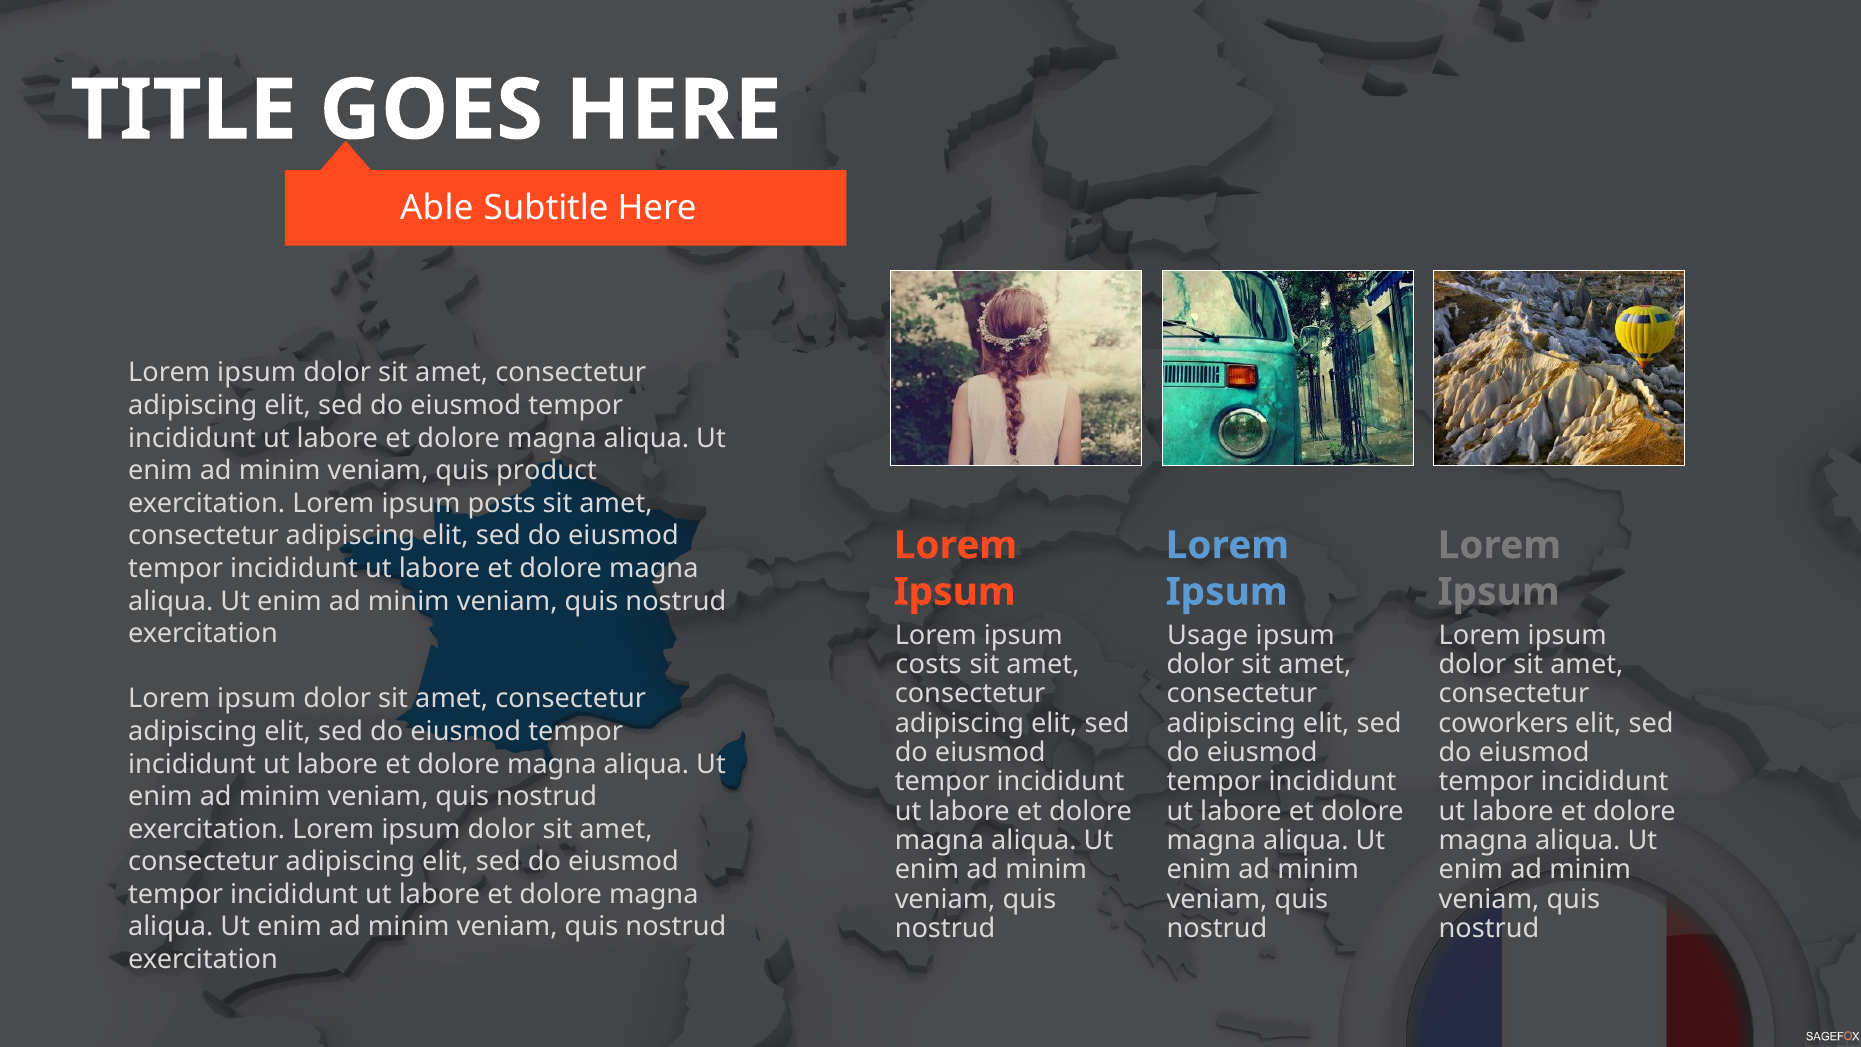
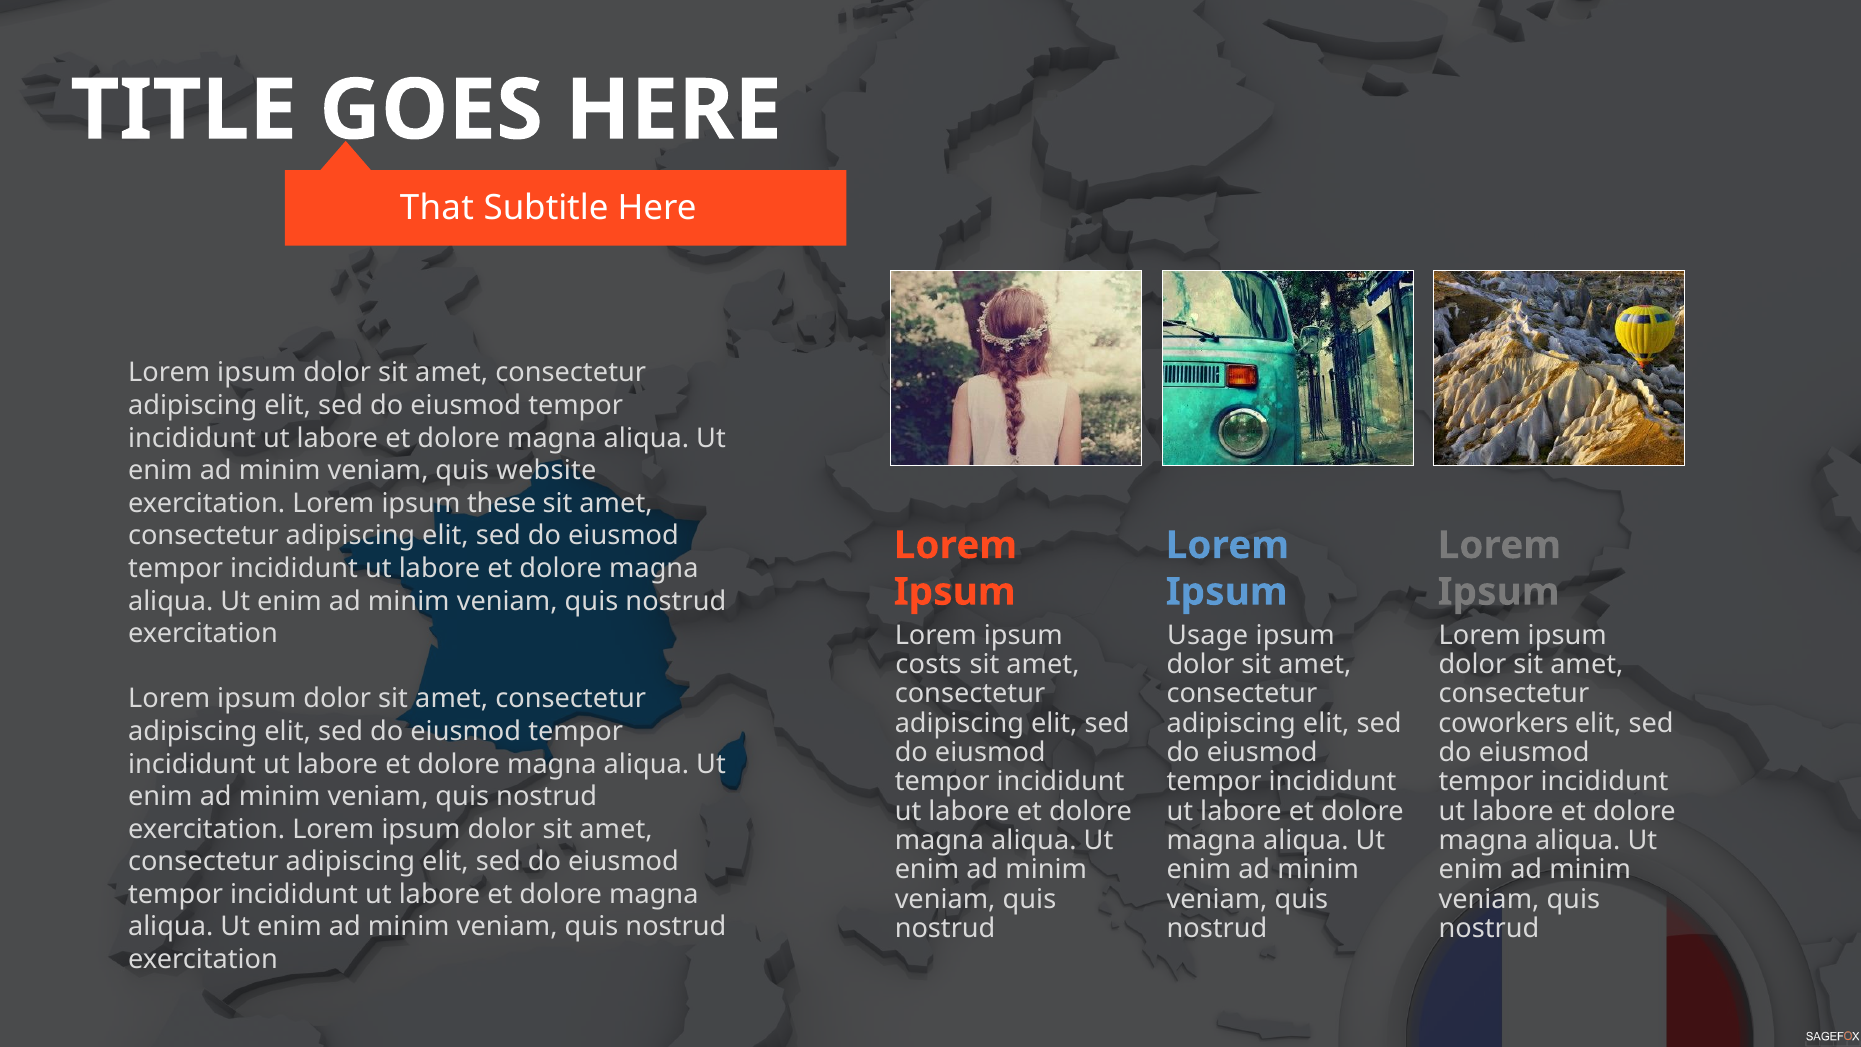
Able: Able -> That
product: product -> website
posts: posts -> these
